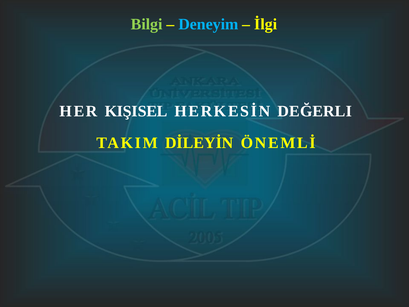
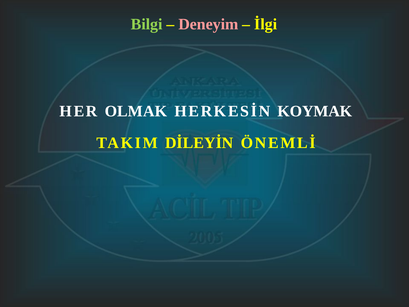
Deneyim colour: light blue -> pink
KIŞISEL: KIŞISEL -> OLMAK
DEĞERLI: DEĞERLI -> KOYMAK
